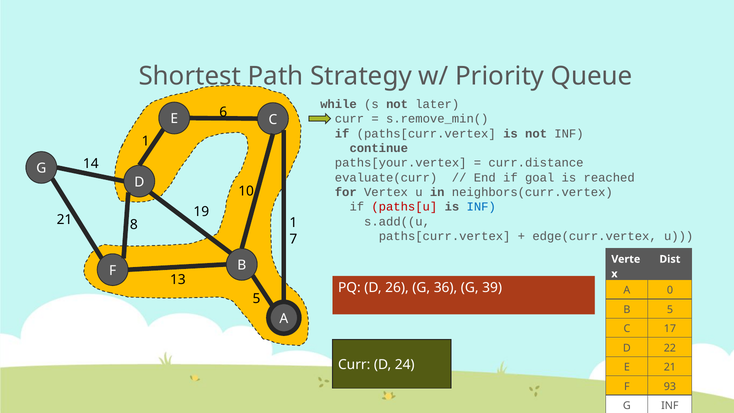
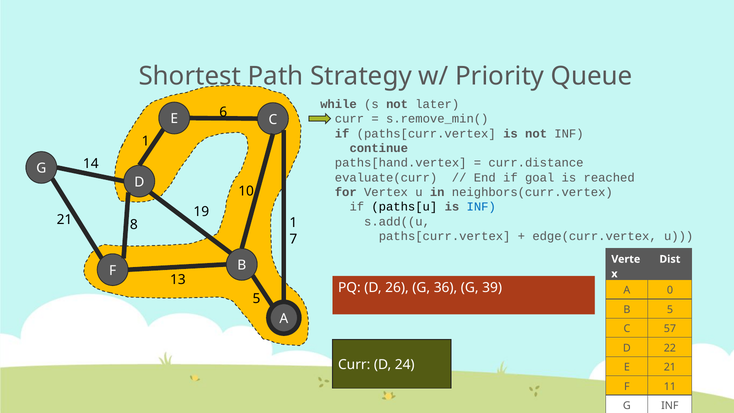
paths[your.vertex: paths[your.vertex -> paths[hand.vertex
paths[u colour: red -> black
17: 17 -> 57
93: 93 -> 11
